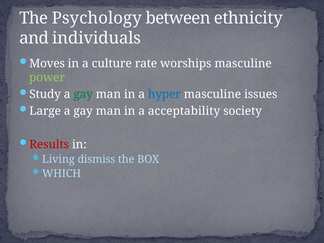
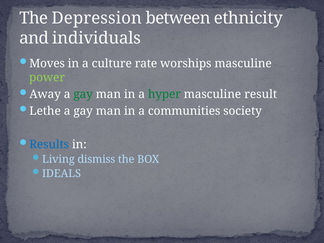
Psychology: Psychology -> Depression
Study: Study -> Away
hyper colour: blue -> green
issues: issues -> result
Large: Large -> Lethe
acceptability: acceptability -> communities
Results colour: red -> blue
WHICH: WHICH -> IDEALS
